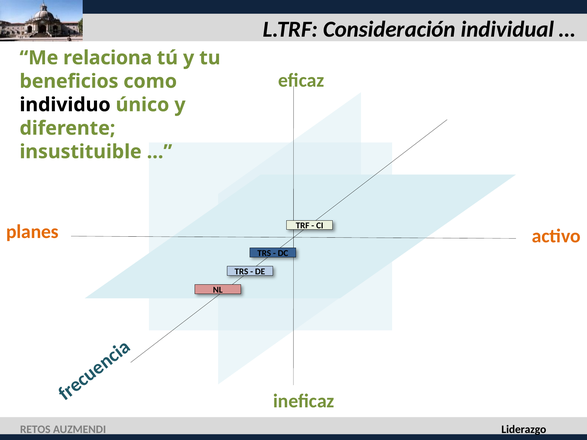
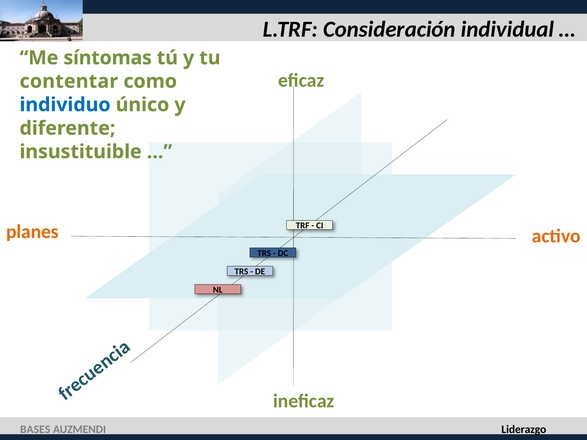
relaciona: relaciona -> síntomas
beneficios: beneficios -> contentar
individuo colour: black -> blue
RETOS: RETOS -> BASES
